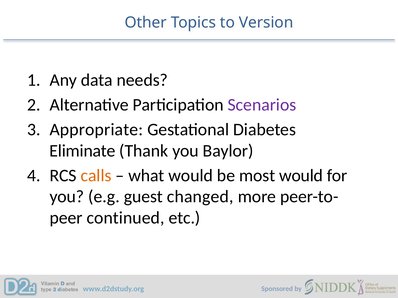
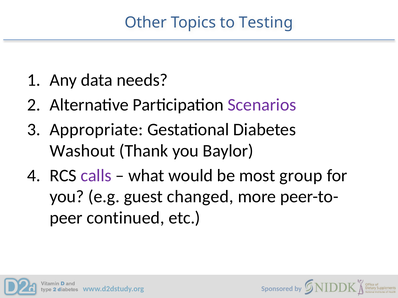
Version: Version -> Testing
Eliminate: Eliminate -> Washout
calls colour: orange -> purple
most would: would -> group
